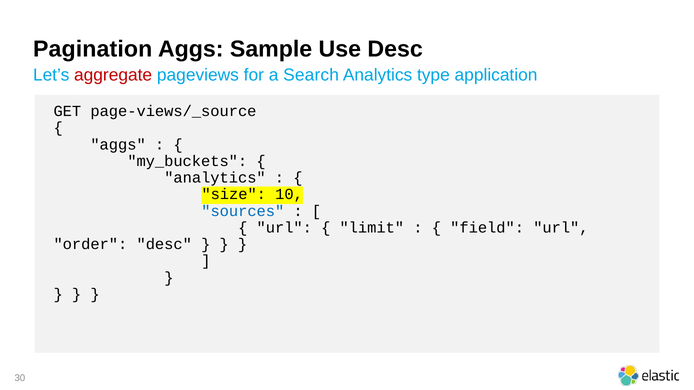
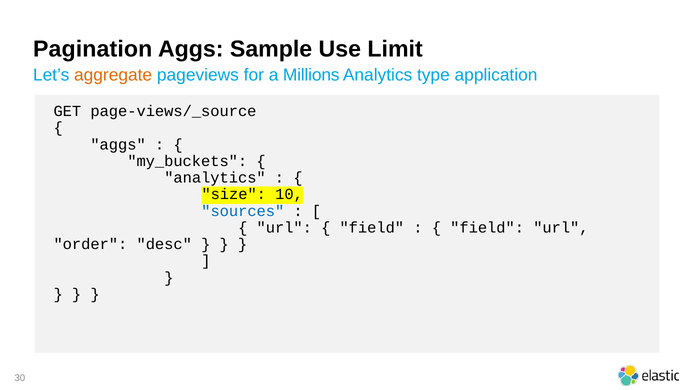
Use Desc: Desc -> Limit
aggregate colour: red -> orange
Search: Search -> Millions
limit at (372, 228): limit -> field
